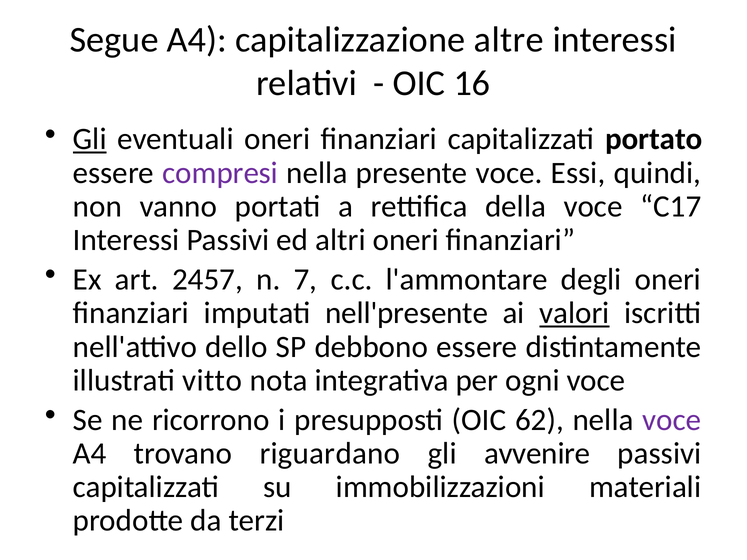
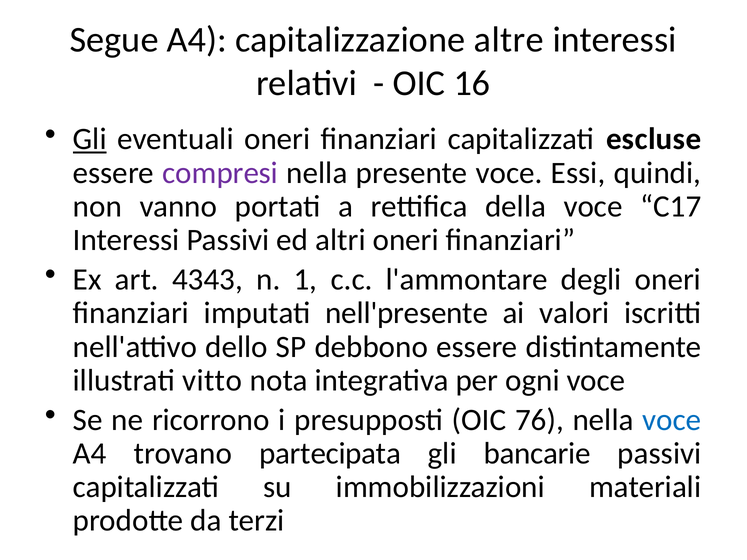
portato: portato -> escluse
2457: 2457 -> 4343
7: 7 -> 1
valori underline: present -> none
62: 62 -> 76
voce at (672, 420) colour: purple -> blue
riguardano: riguardano -> partecipata
avvenire: avvenire -> bancarie
